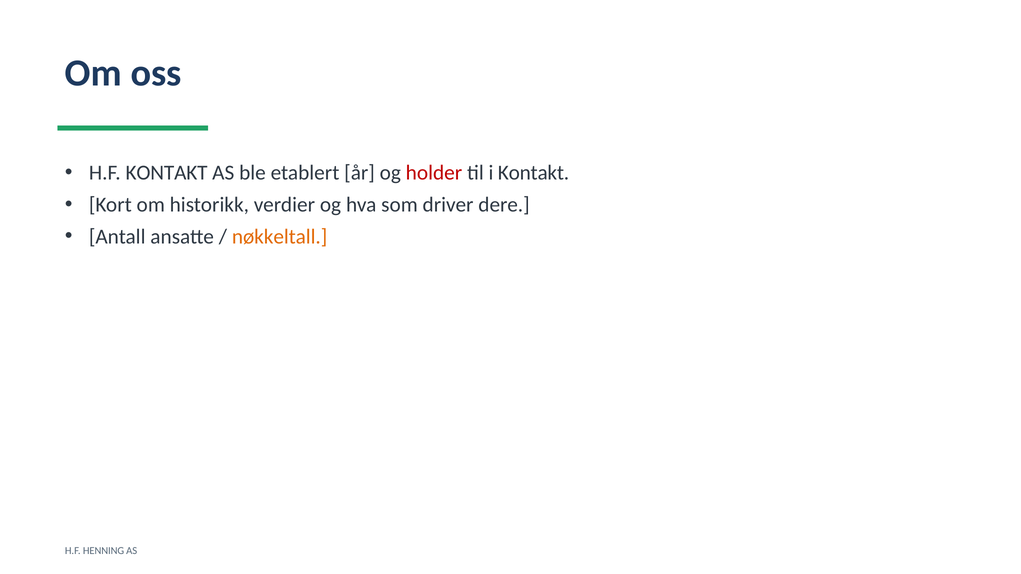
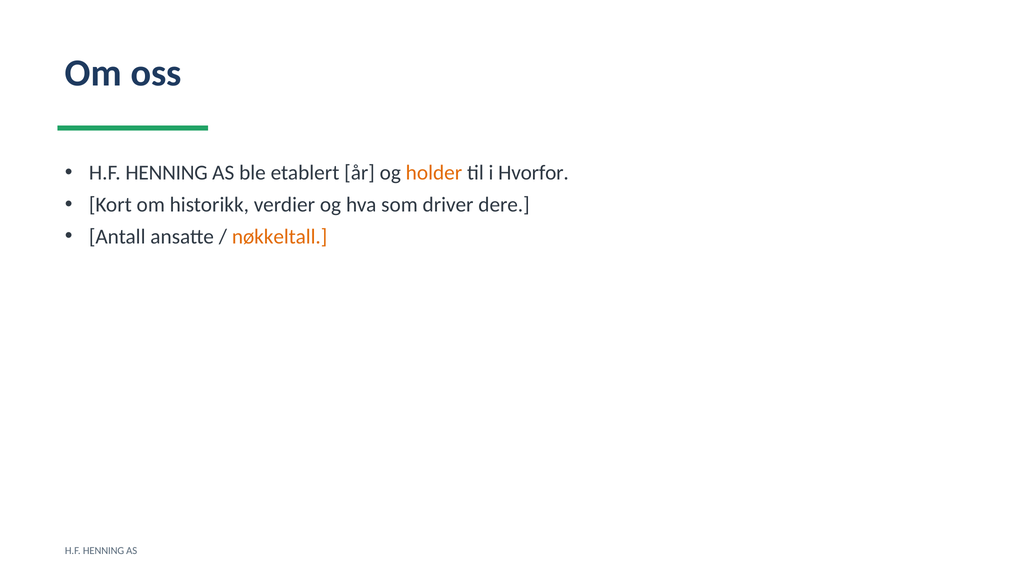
KONTAKT at (167, 173): KONTAKT -> HENNING
holder colour: red -> orange
i Kontakt: Kontakt -> Hvorfor
